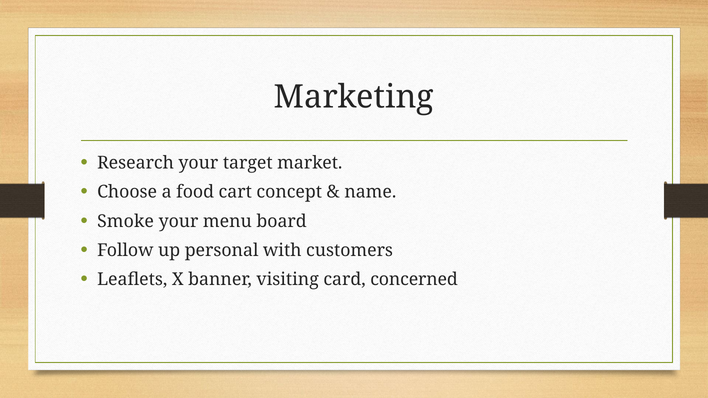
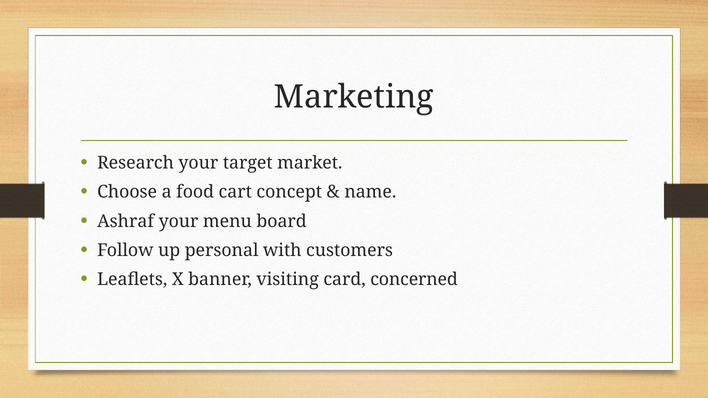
Smoke: Smoke -> Ashraf
